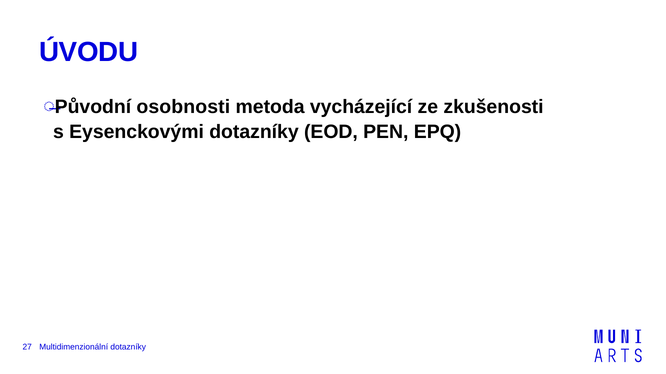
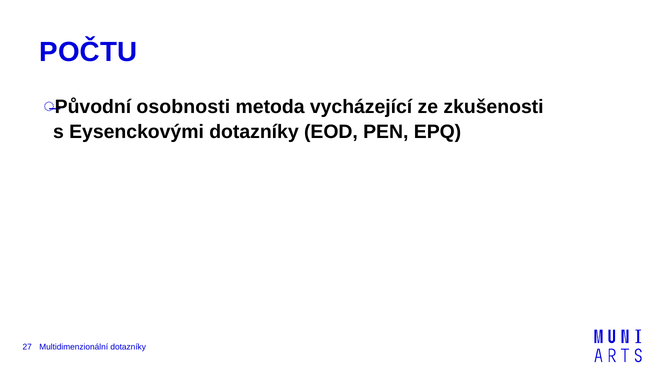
ÚVODU: ÚVODU -> POČTU
